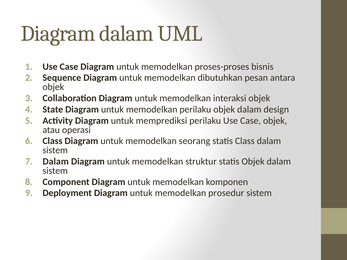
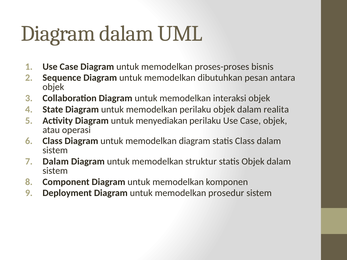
design: design -> realita
memprediksi: memprediksi -> menyediakan
memodelkan seorang: seorang -> diagram
